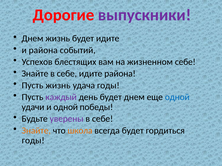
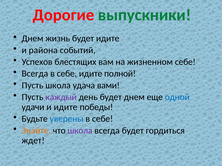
выпускники colour: purple -> green
Знайте at (35, 74): Знайте -> Всегда
идите района: района -> полной
Пусть жизнь: жизнь -> школа
удача годы: годы -> вами
и одной: одной -> идите
уверены colour: purple -> blue
школа at (80, 131) colour: orange -> purple
годы at (33, 141): годы -> ждет
